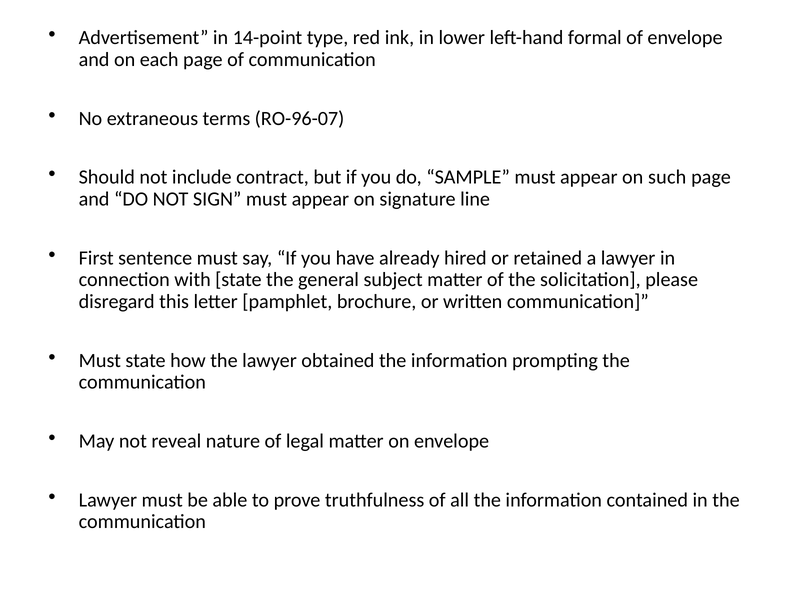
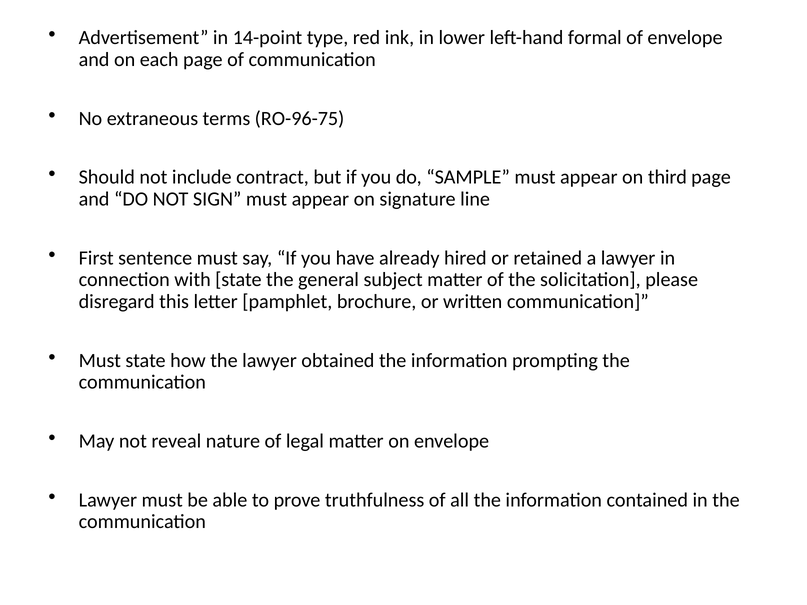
RO-96-07: RO-96-07 -> RO-96-75
such: such -> third
